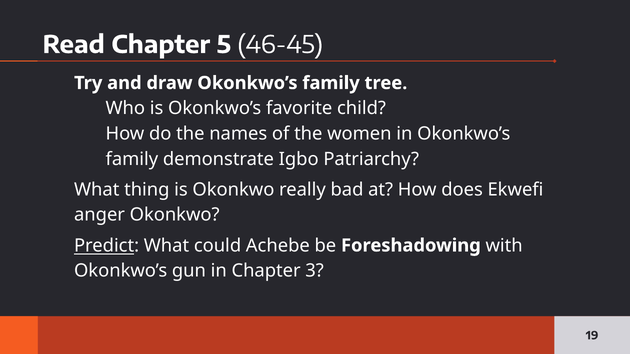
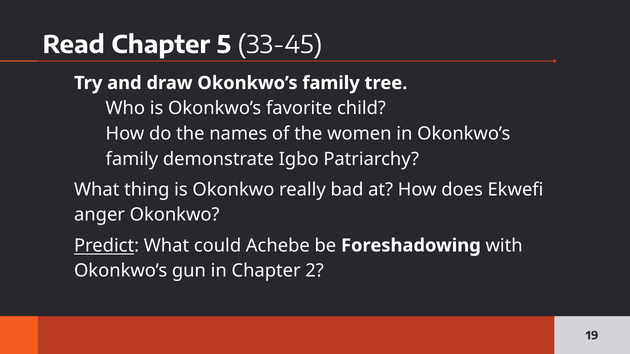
46-45: 46-45 -> 33-45
3: 3 -> 2
